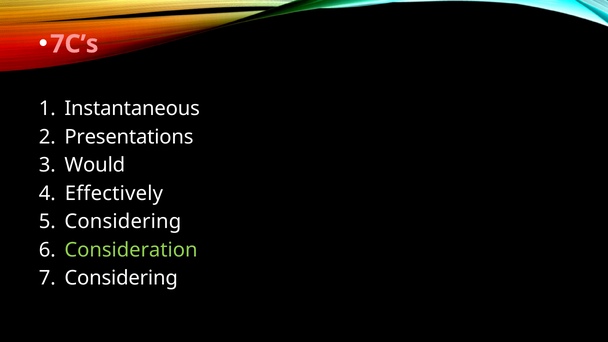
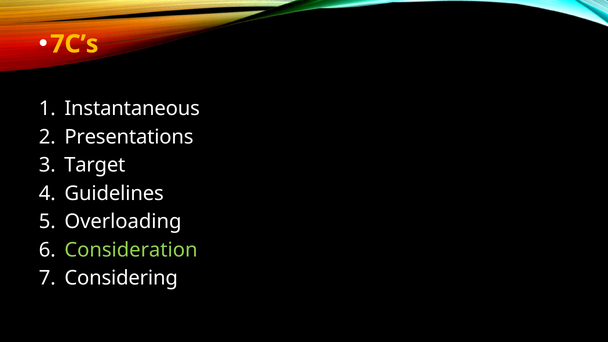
7C’s colour: pink -> yellow
Would: Would -> Target
Effectively: Effectively -> Guidelines
Considering at (123, 222): Considering -> Overloading
